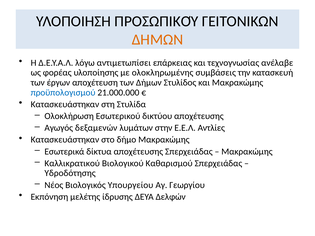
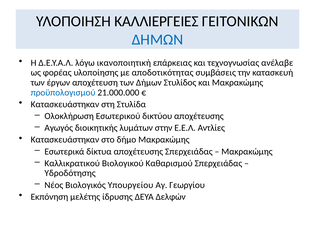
ΠΡΟΣΩΠΙΚΟΎ: ΠΡΟΣΩΠΙΚΟΎ -> ΚΑΛΛΙΕΡΓΕΙΕΣ
ΔΗΜΩΝ colour: orange -> blue
αντιμετωπίσει: αντιμετωπίσει -> ικανοποιητική
ολοκληρωμένης: ολοκληρωμένης -> αποδοτικότητας
δεξαμενών: δεξαμενών -> διοικητικής
